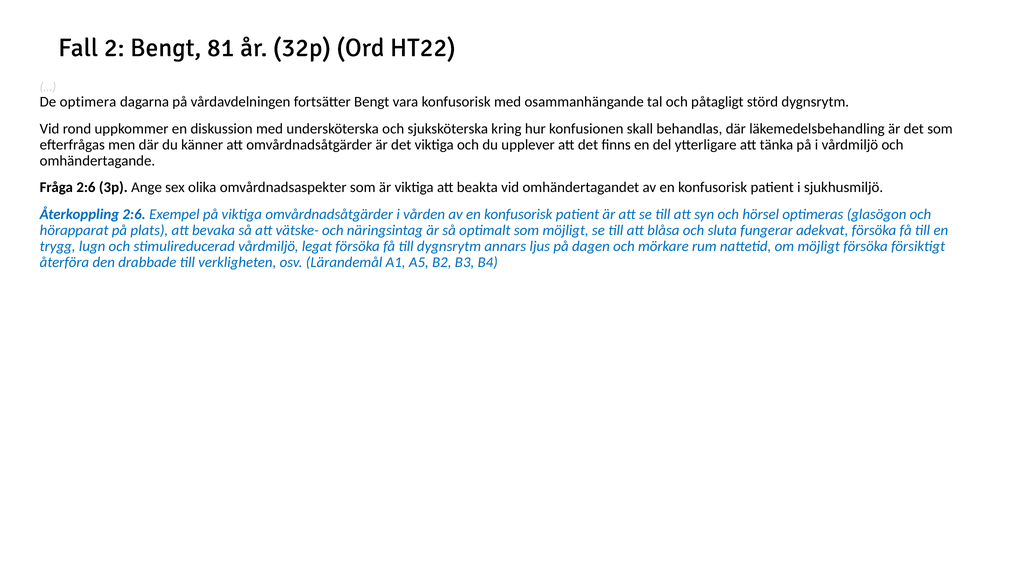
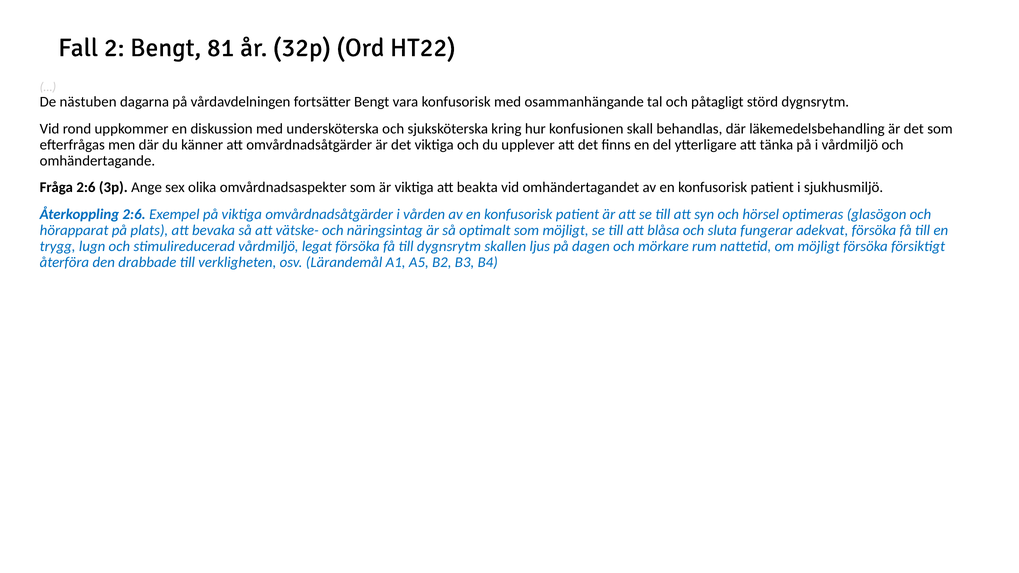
optimera: optimera -> nästuben
annars: annars -> skallen
